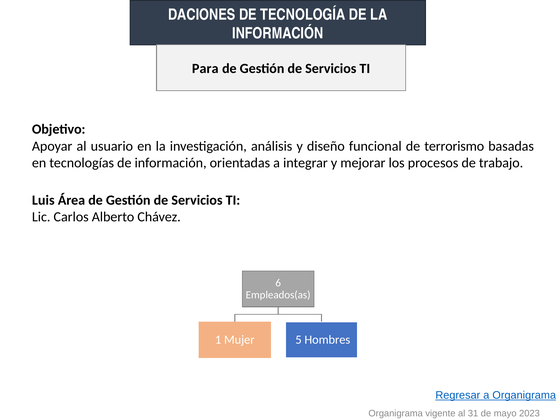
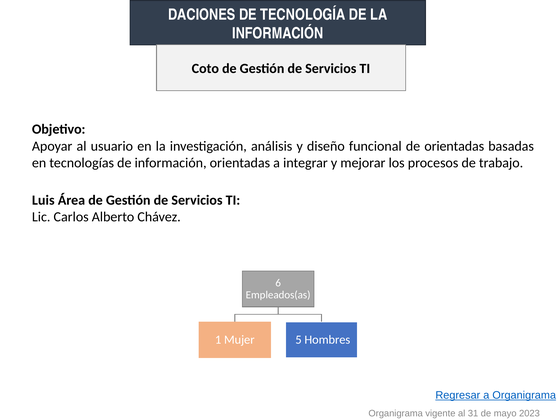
Para: Para -> Coto
de terrorismo: terrorismo -> orientadas
